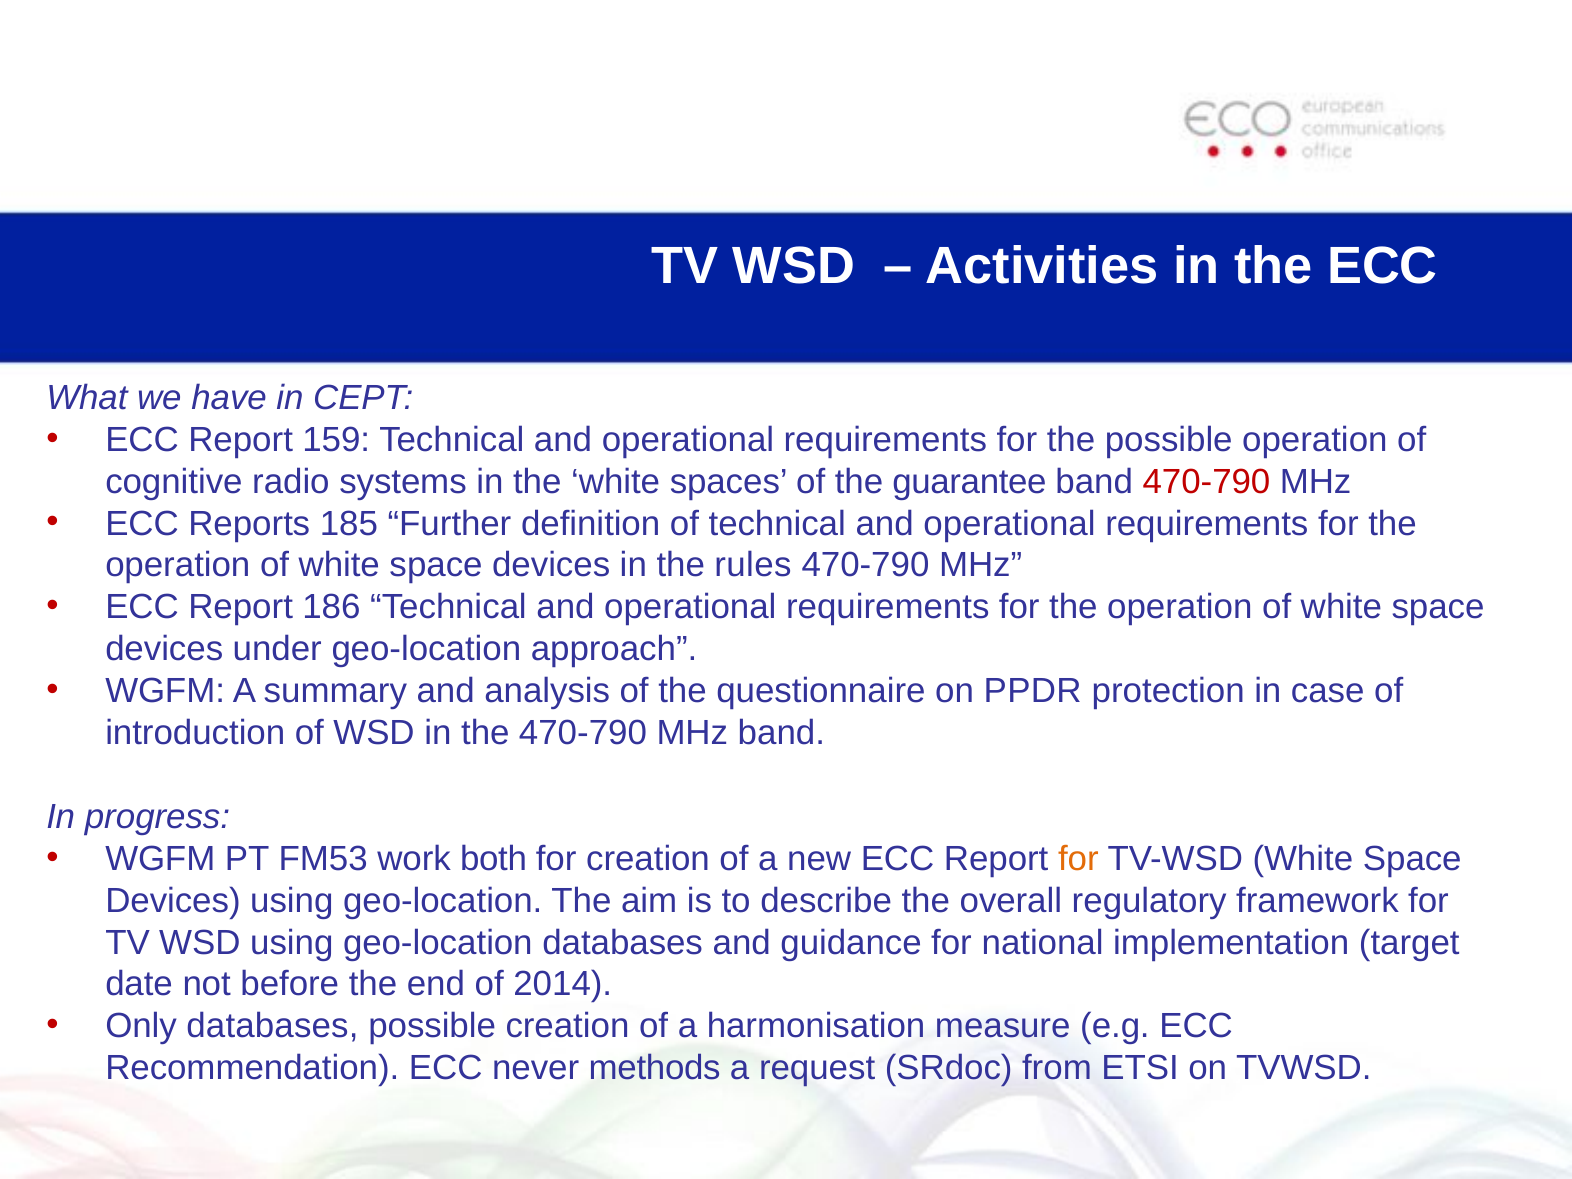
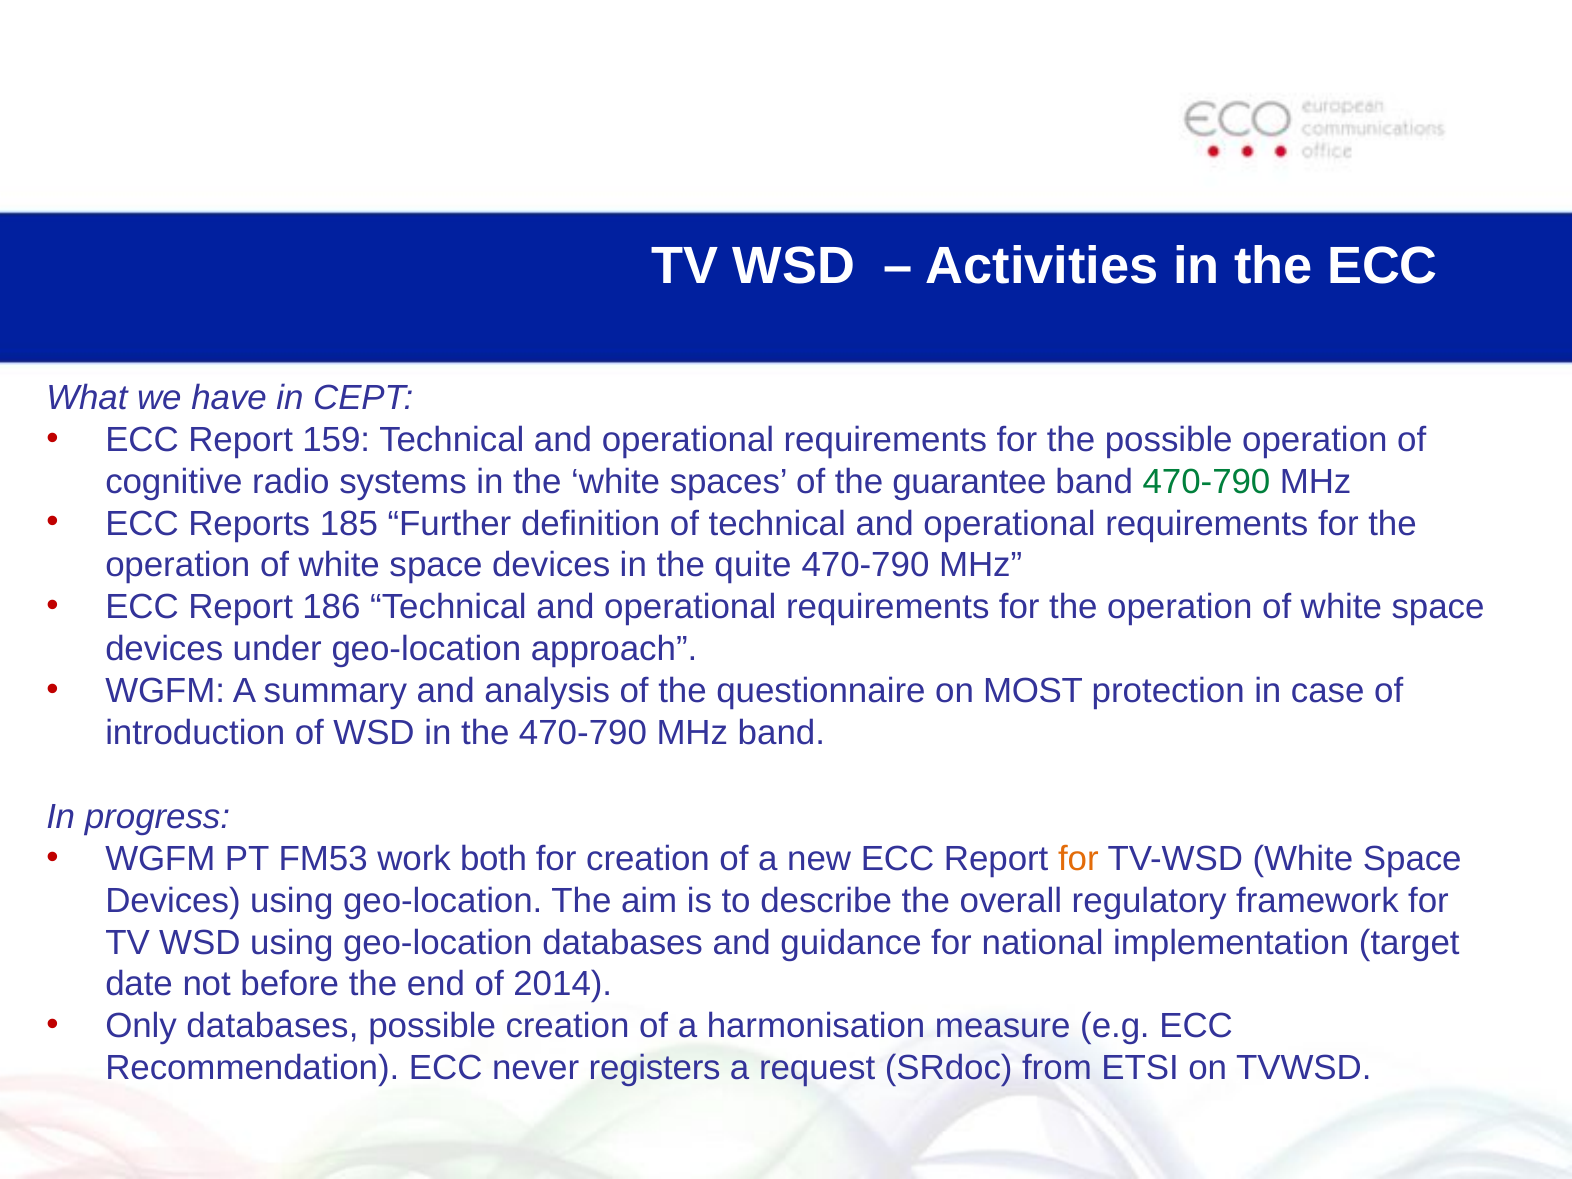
470-790 at (1206, 482) colour: red -> green
rules: rules -> quite
PPDR: PPDR -> MOST
methods: methods -> registers
